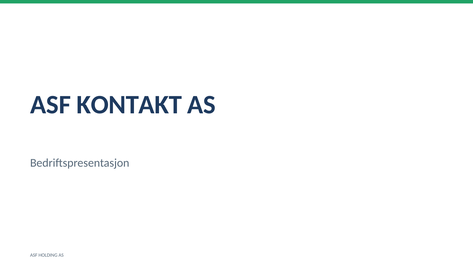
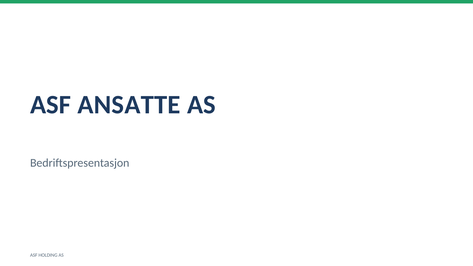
KONTAKT: KONTAKT -> ANSATTE
